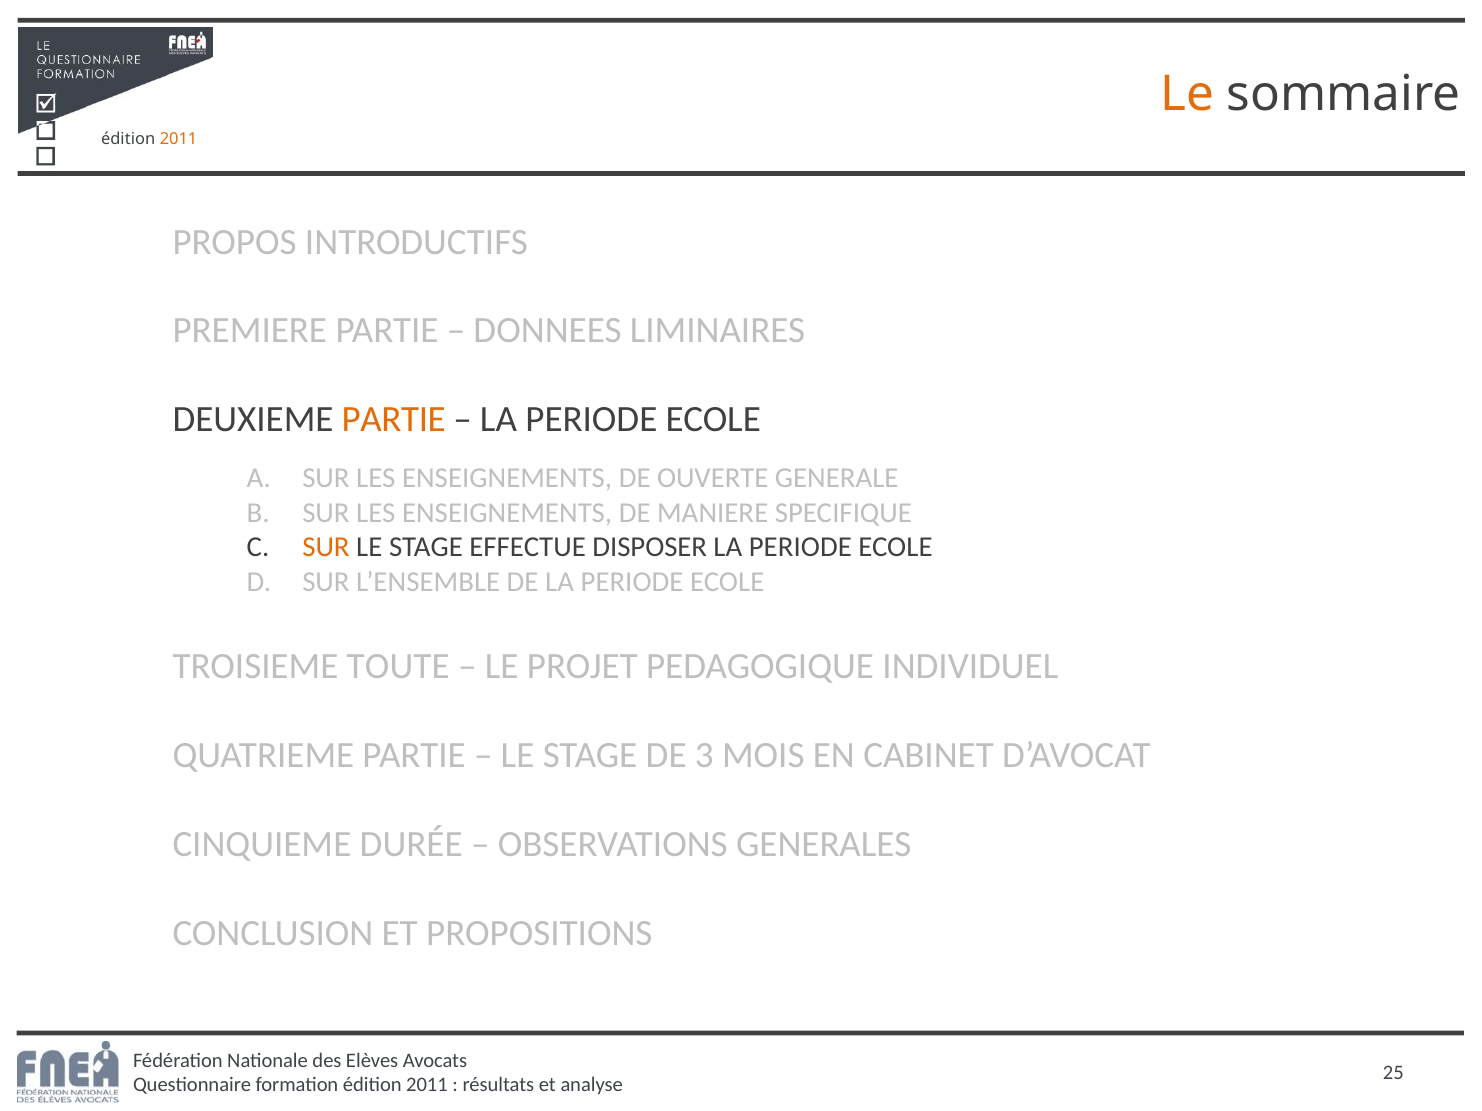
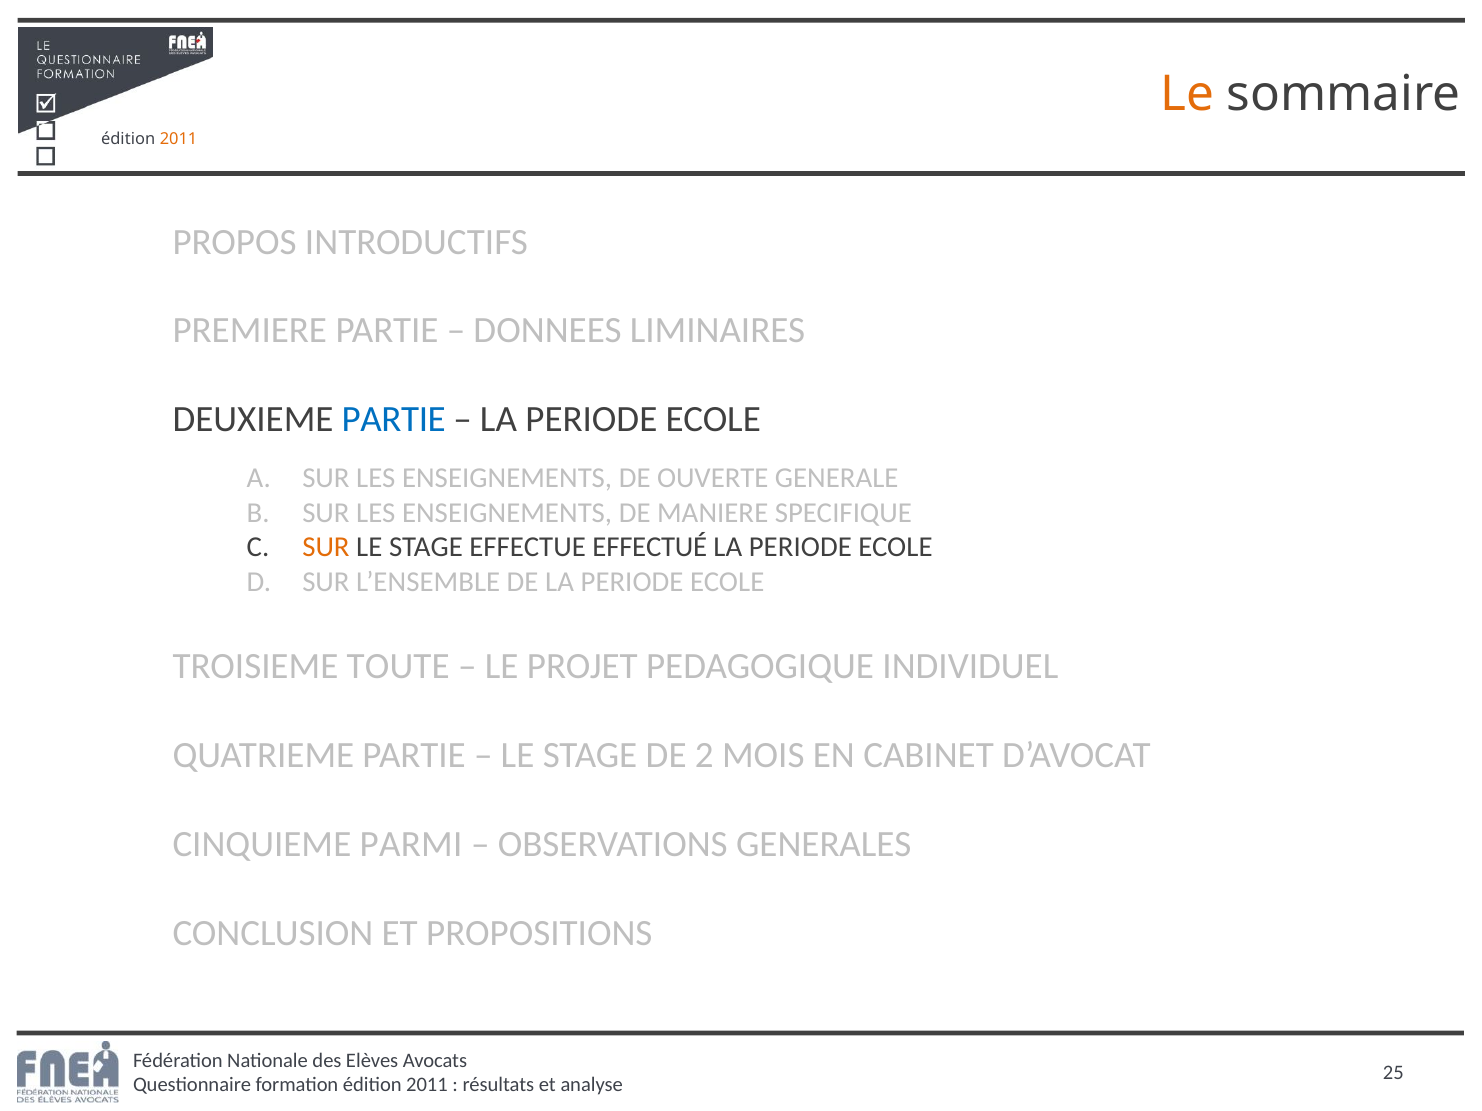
PARTIE at (394, 420) colour: orange -> blue
DISPOSER: DISPOSER -> EFFECTUÉ
3: 3 -> 2
DURÉE: DURÉE -> PARMI
